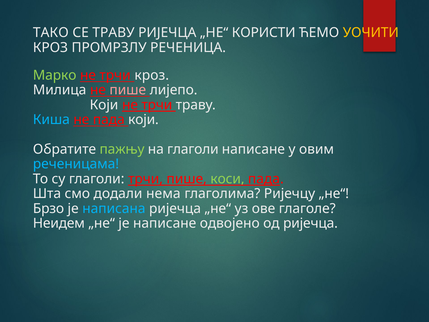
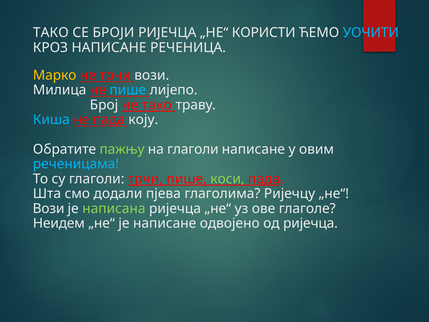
СЕ ТРАВУ: ТРАВУ -> БРОЈИ
УОЧИТИ colour: yellow -> light blue
КРОЗ ПРОМРЗЛУ: ПРОМРЗЛУ -> НАПИСАНЕ
Марко colour: light green -> yellow
трчи кроз: кроз -> вози
пише at (128, 90) colour: pink -> light blue
Који at (104, 105): Који -> Број
трчи at (157, 105): трчи -> тако
пада који: који -> коју
нема: нема -> пјева
Брзо at (49, 208): Брзо -> Вози
написана colour: light blue -> light green
